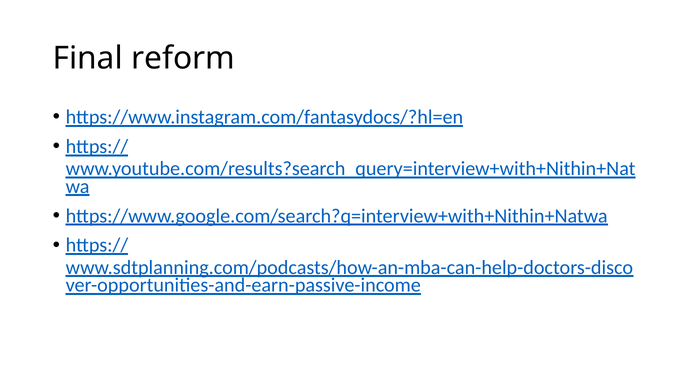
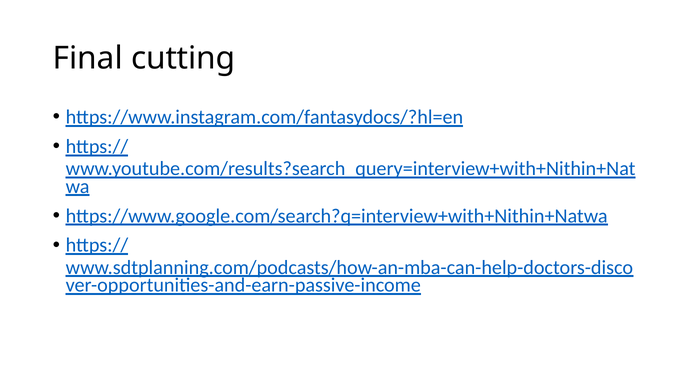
reform: reform -> cutting
